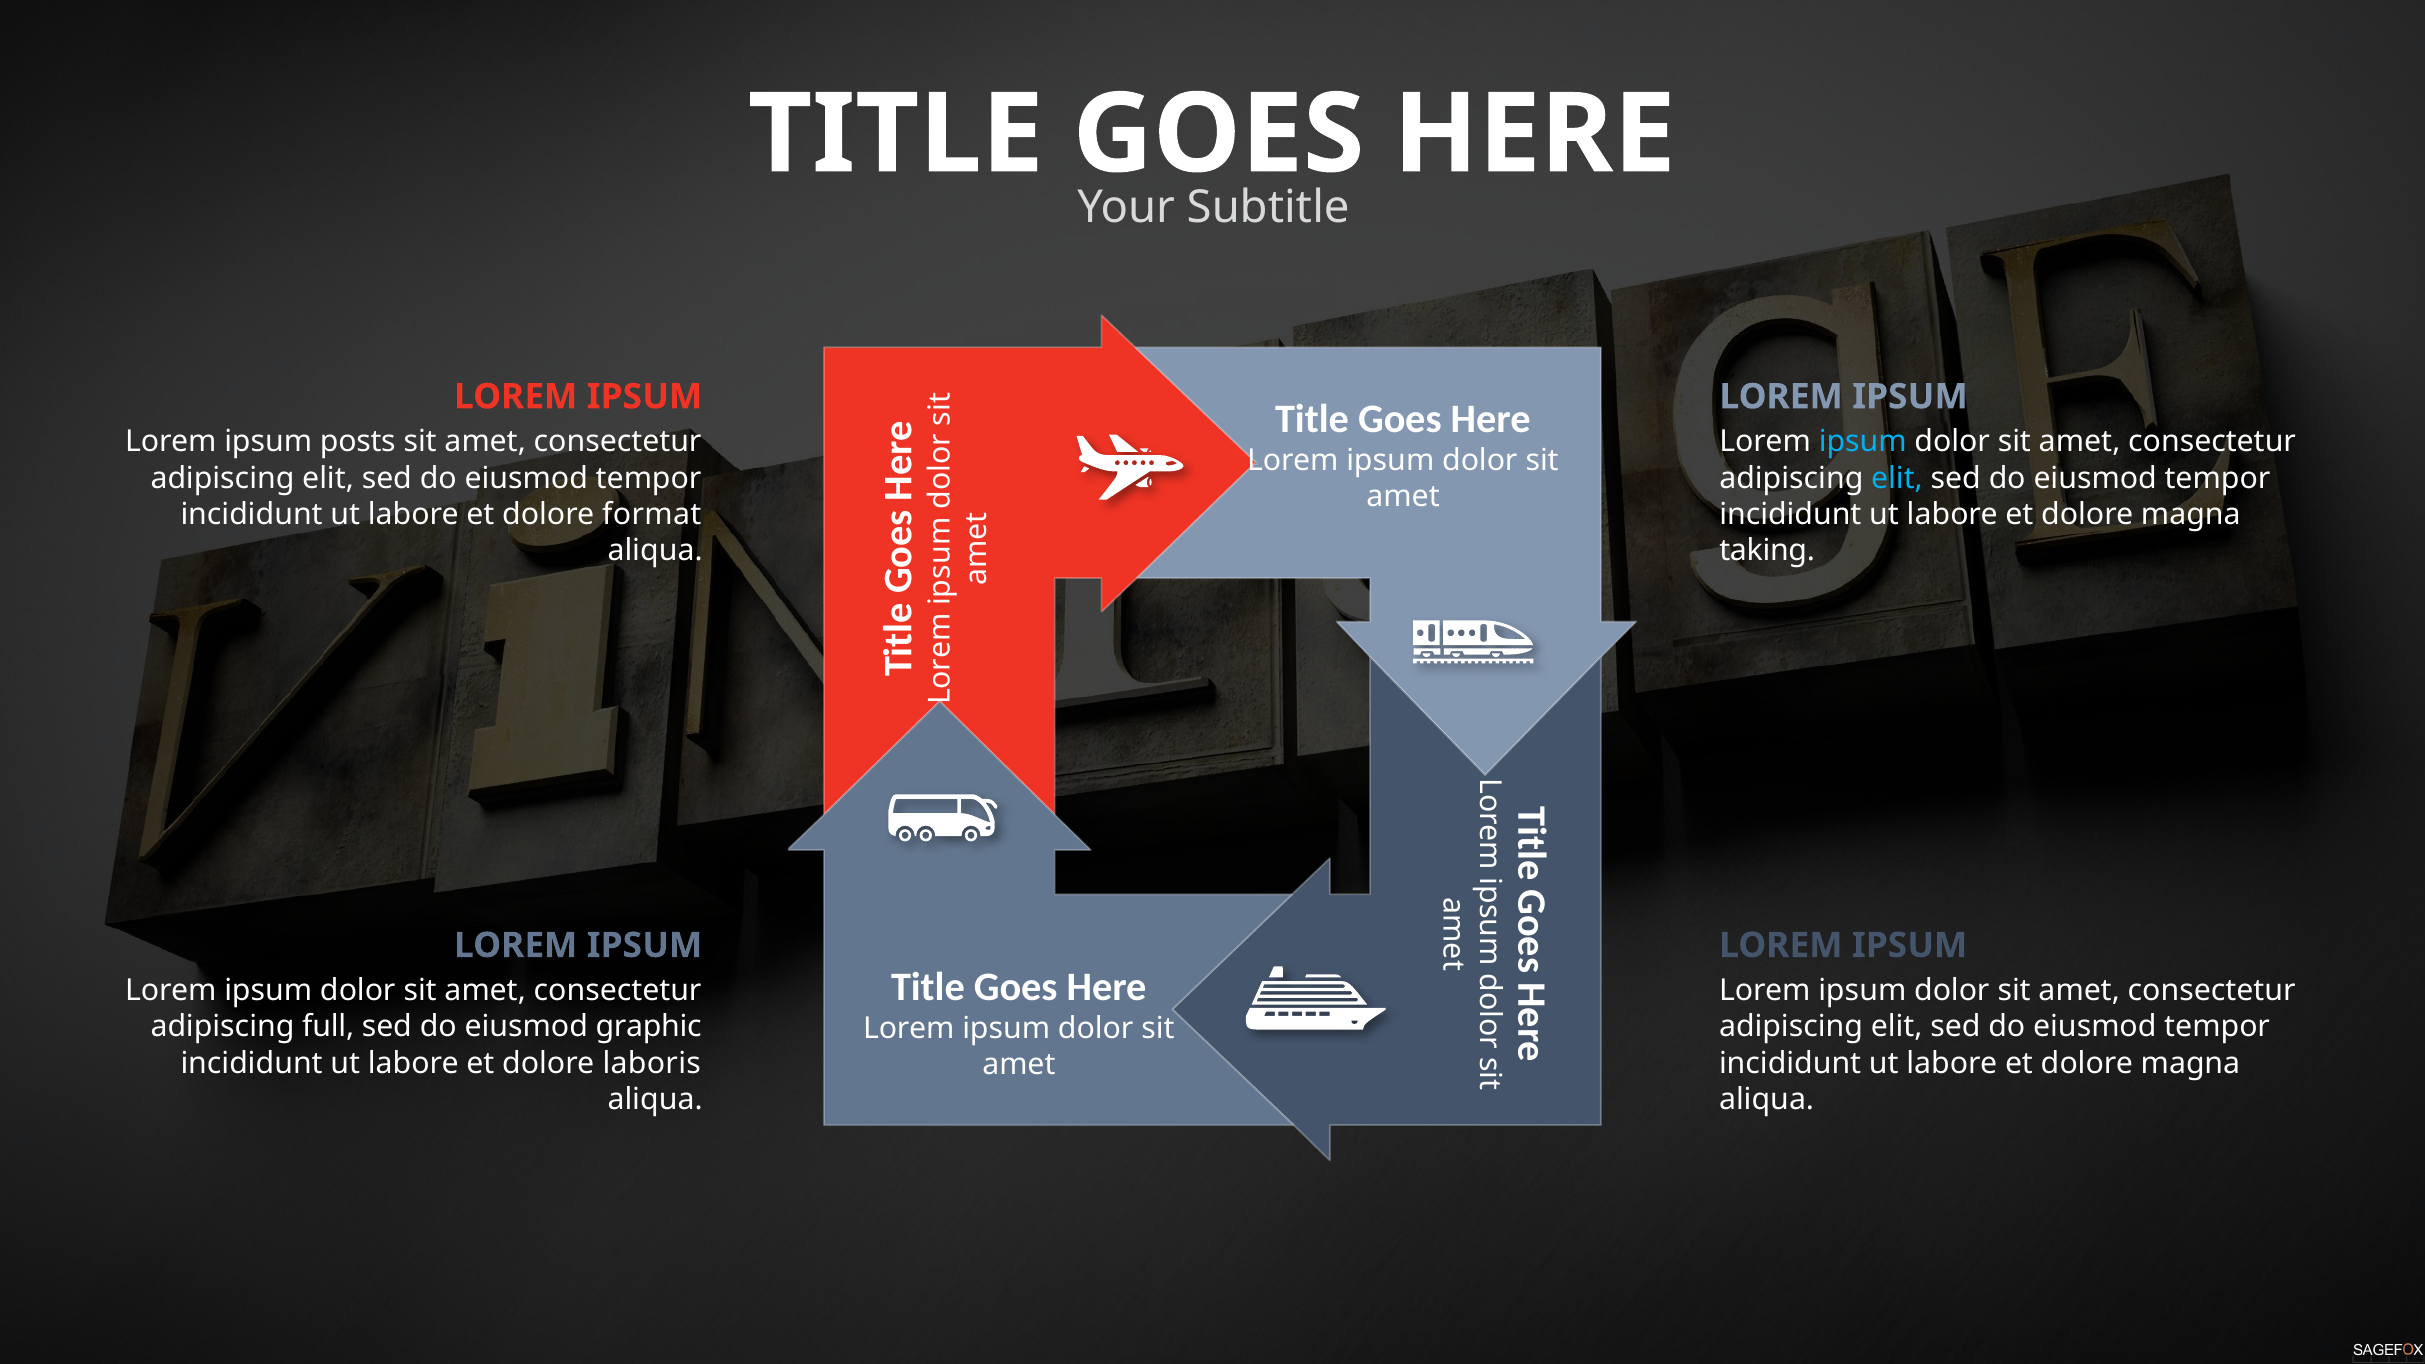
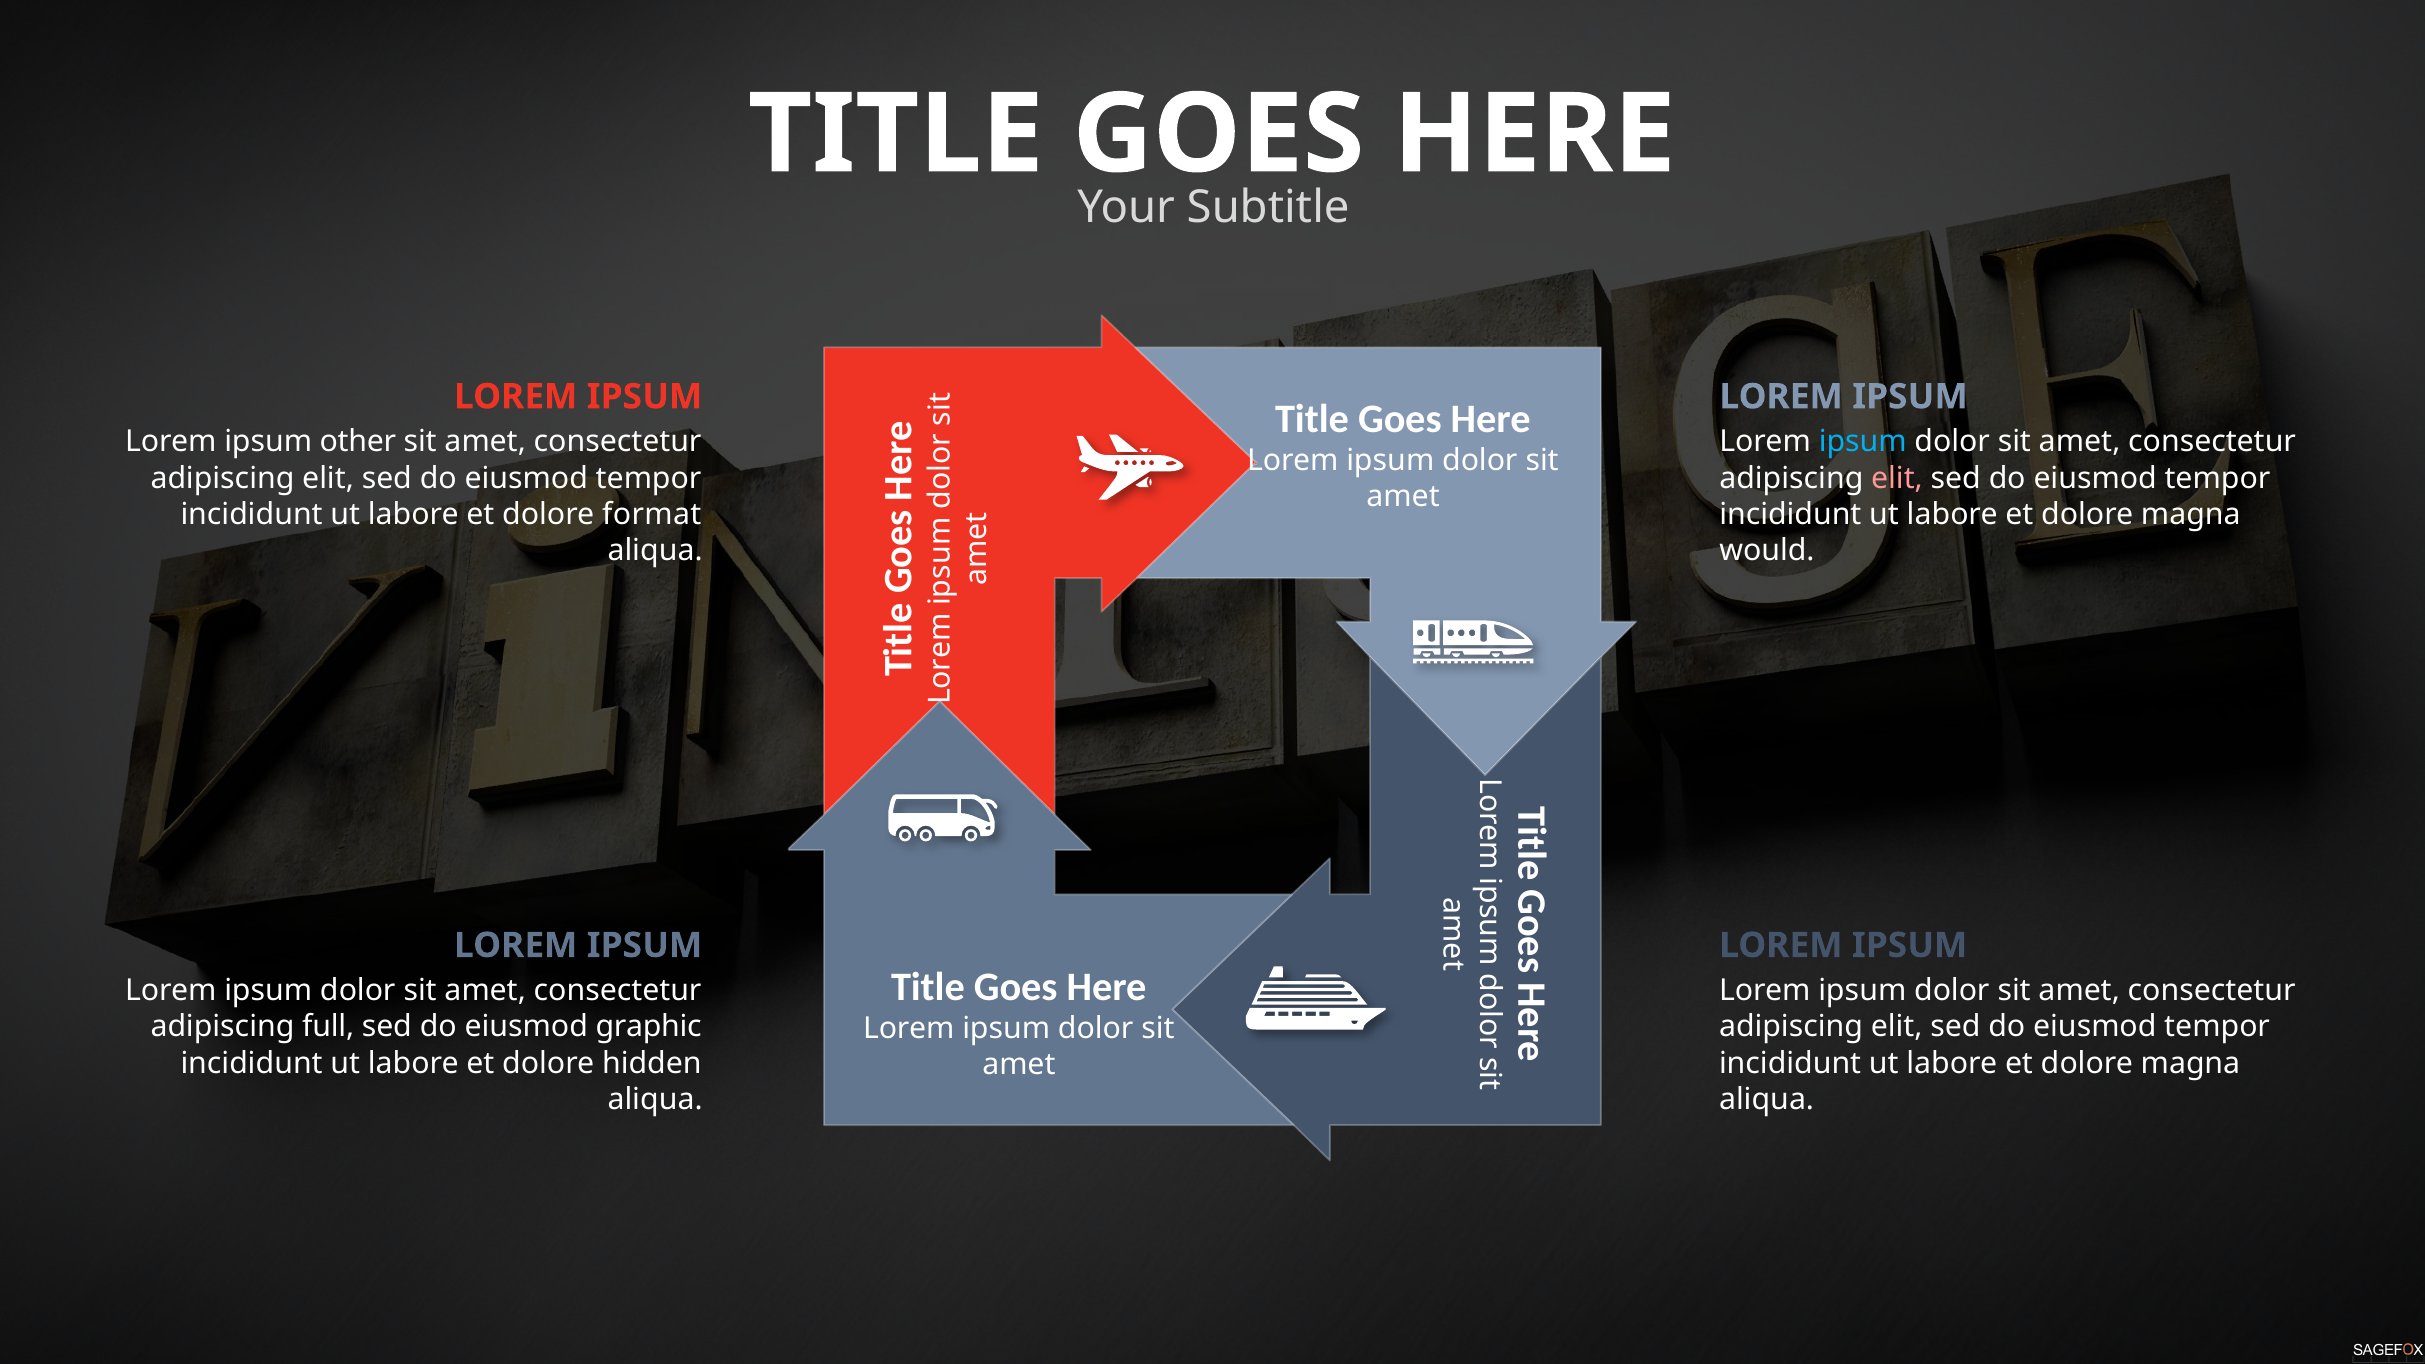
posts: posts -> other
elit at (1897, 478) colour: light blue -> pink
taking: taking -> would
laboris: laboris -> hidden
